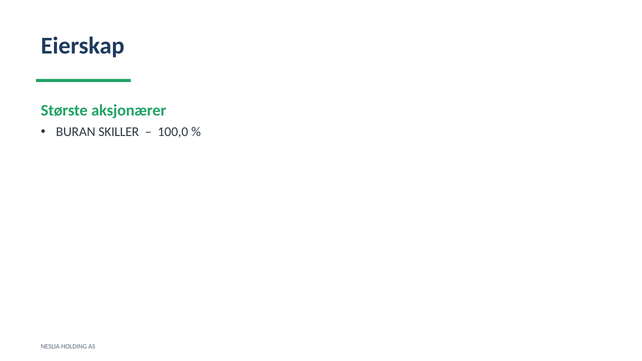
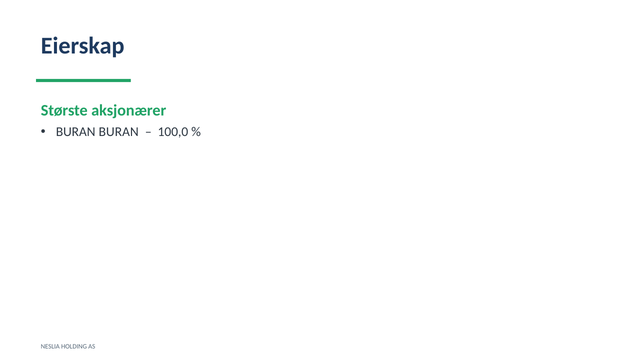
BURAN SKILLER: SKILLER -> BURAN
